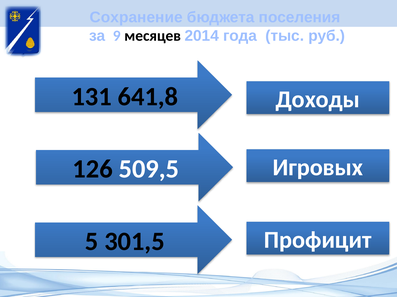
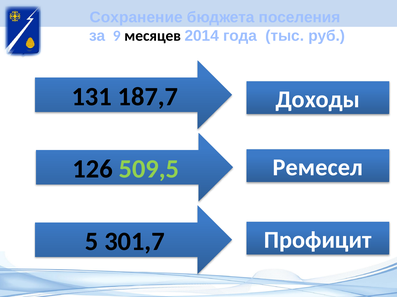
641,8: 641,8 -> 187,7
Игровых: Игровых -> Ремесел
509,5 colour: white -> light green
301,5: 301,5 -> 301,7
